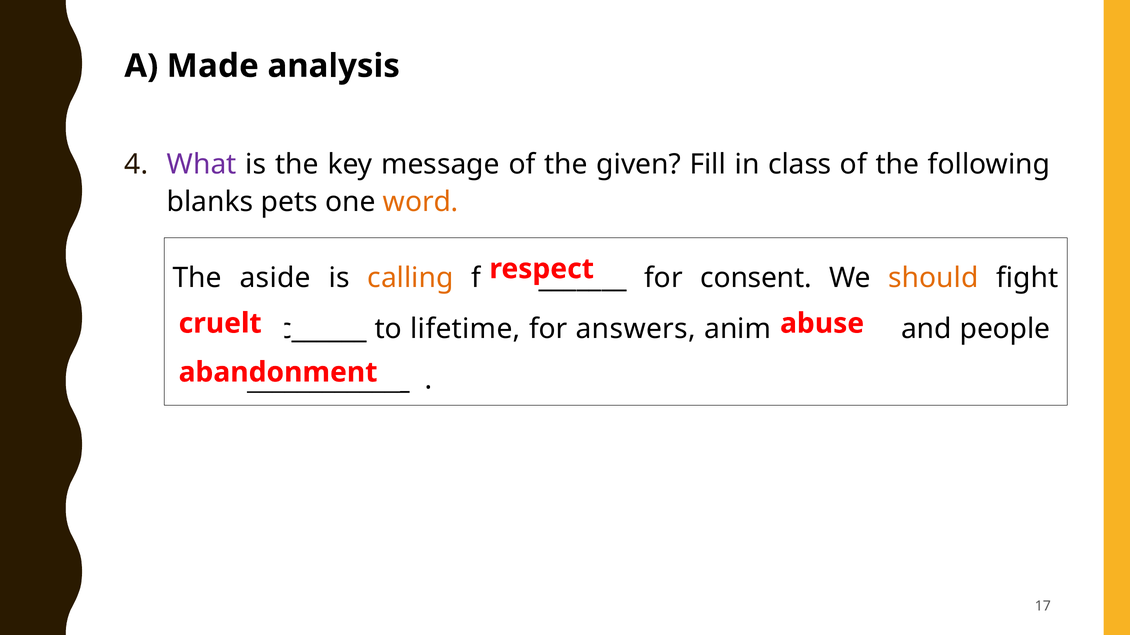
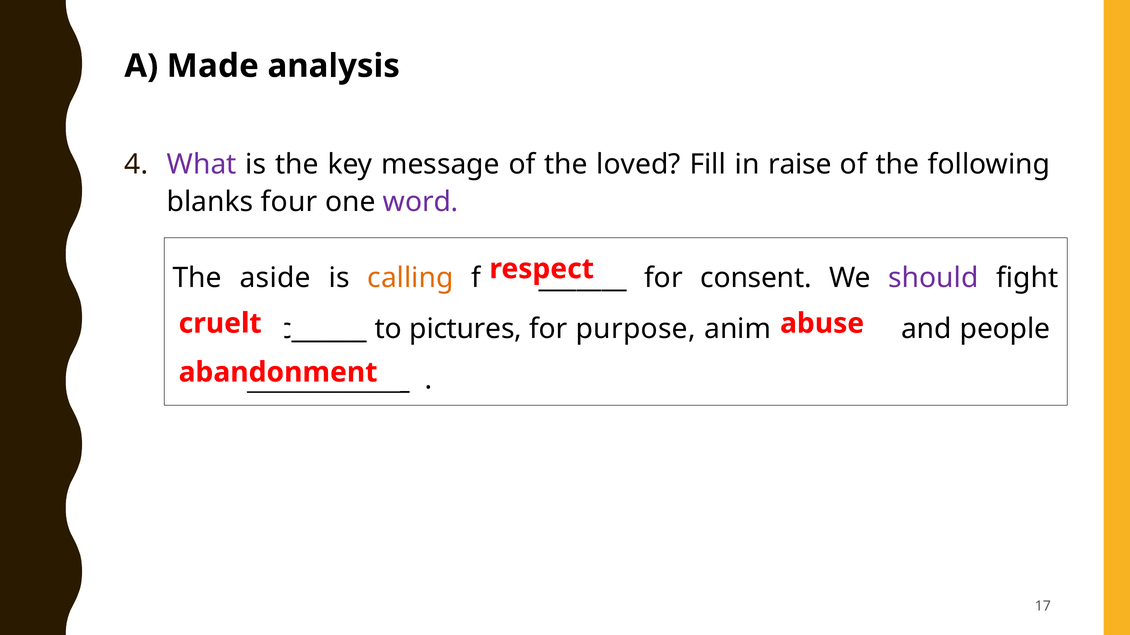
given: given -> loved
class: class -> raise
pets: pets -> four
word colour: orange -> purple
should colour: orange -> purple
lifetime: lifetime -> pictures
answers: answers -> purpose
